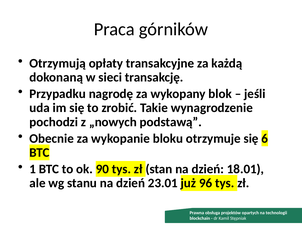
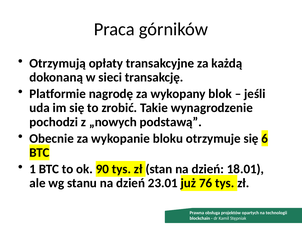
Przypadku: Przypadku -> Platformie
96: 96 -> 76
